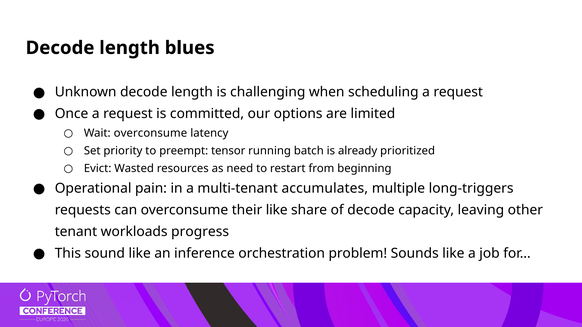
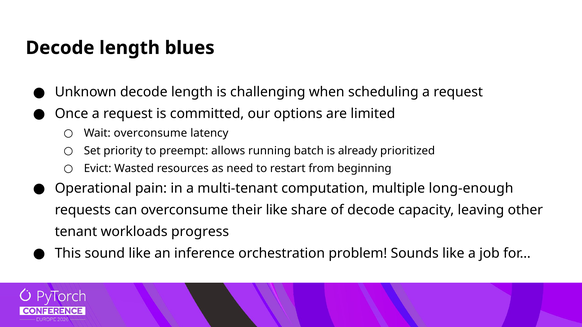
tensor: tensor -> allows
accumulates: accumulates -> computation
long-triggers: long-triggers -> long-enough
